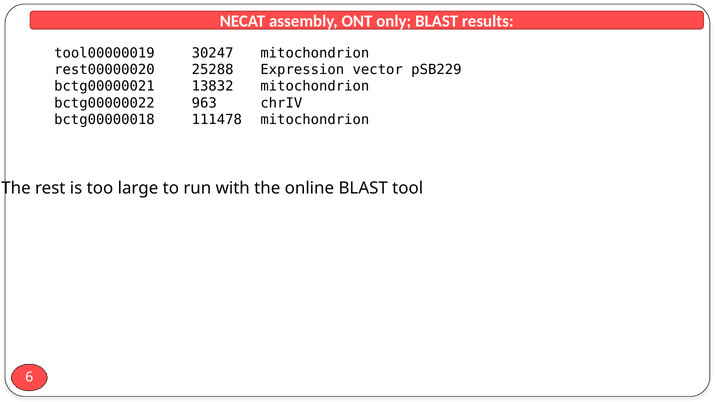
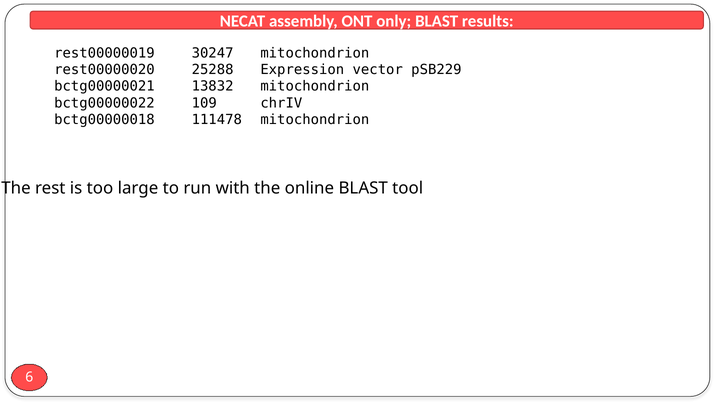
tool00000019: tool00000019 -> rest00000019
963: 963 -> 109
